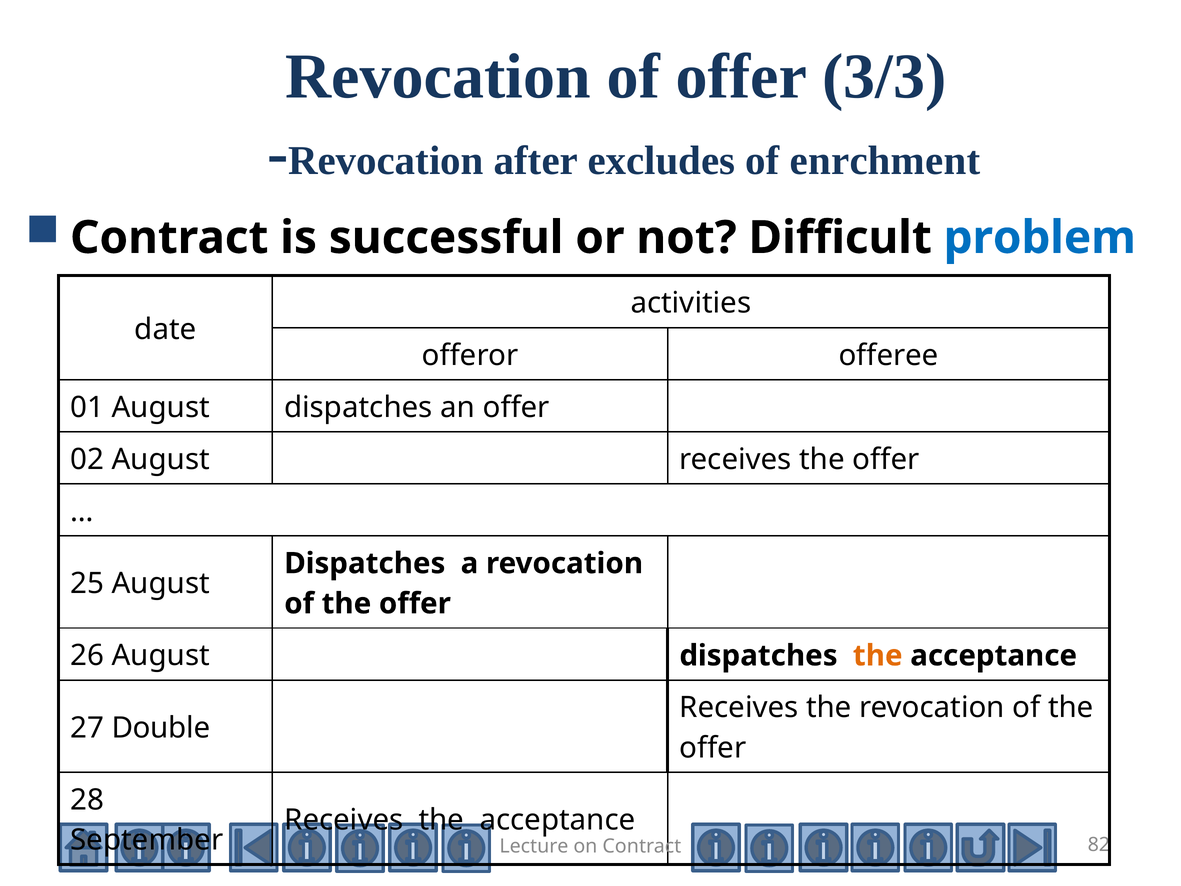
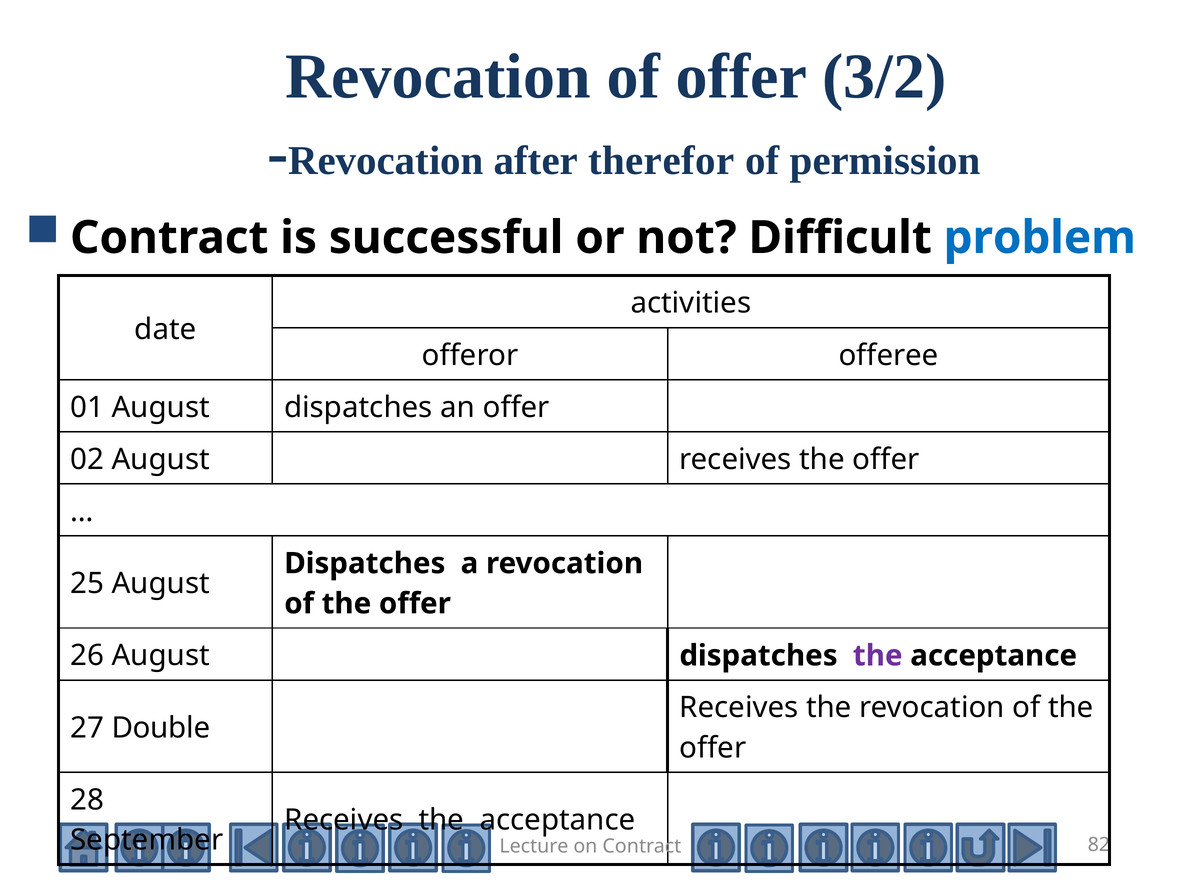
3/3: 3/3 -> 3/2
excludes: excludes -> therefor
enrchment: enrchment -> permission
the at (878, 655) colour: orange -> purple
